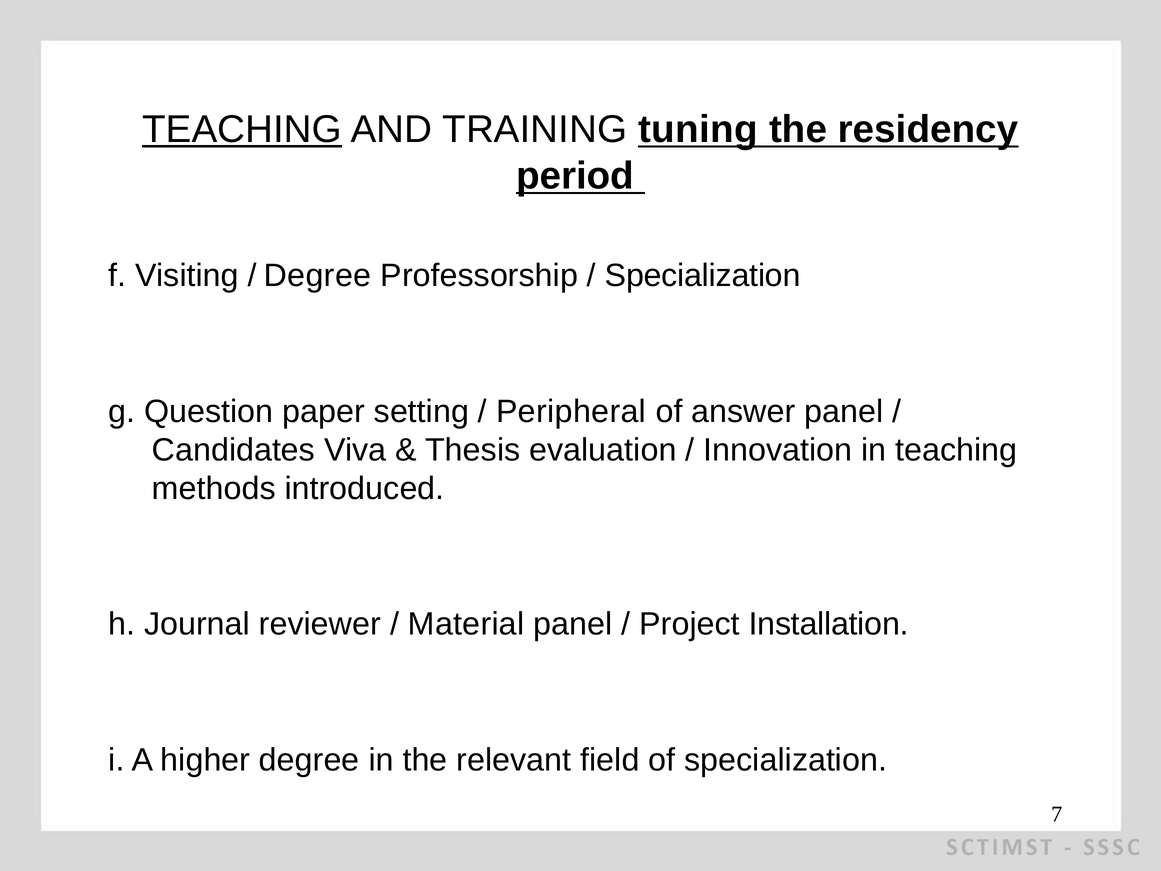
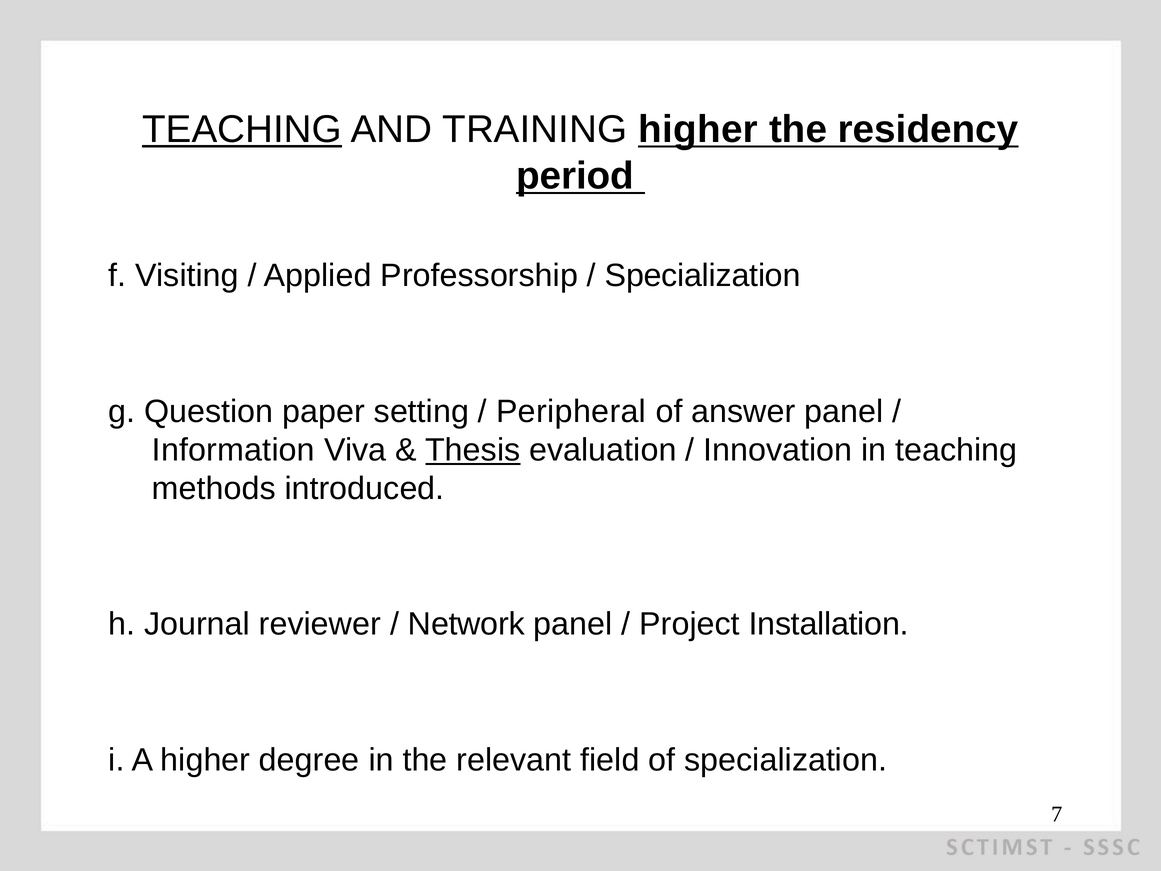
TRAINING tuning: tuning -> higher
Degree at (318, 276): Degree -> Applied
Candidates: Candidates -> Information
Thesis underline: none -> present
Material: Material -> Network
